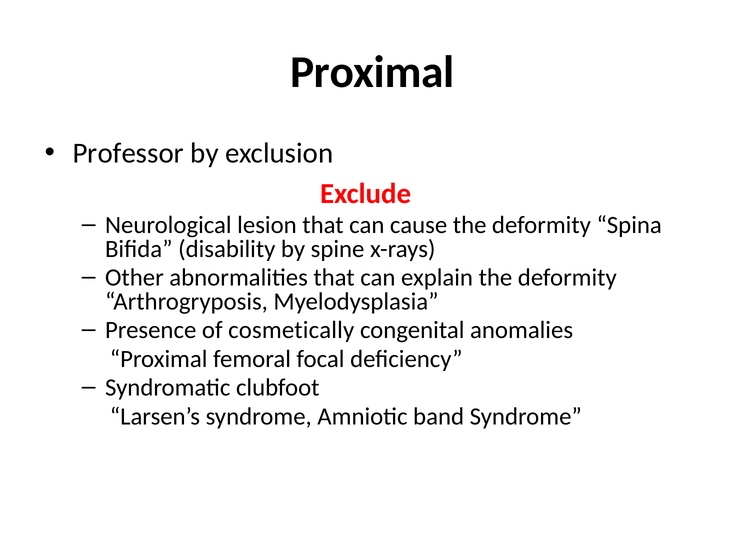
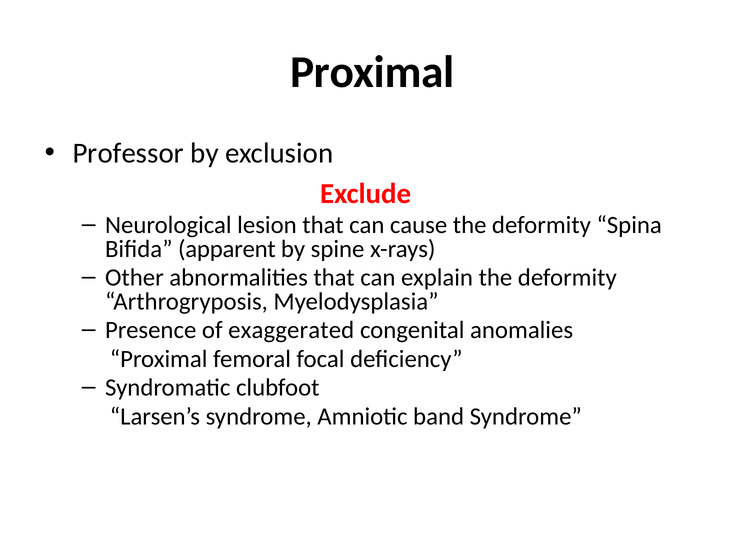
disability: disability -> apparent
cosmetically: cosmetically -> exaggerated
